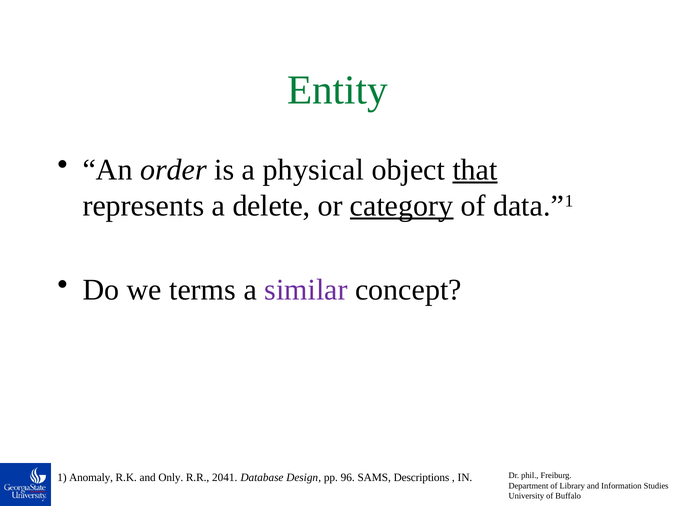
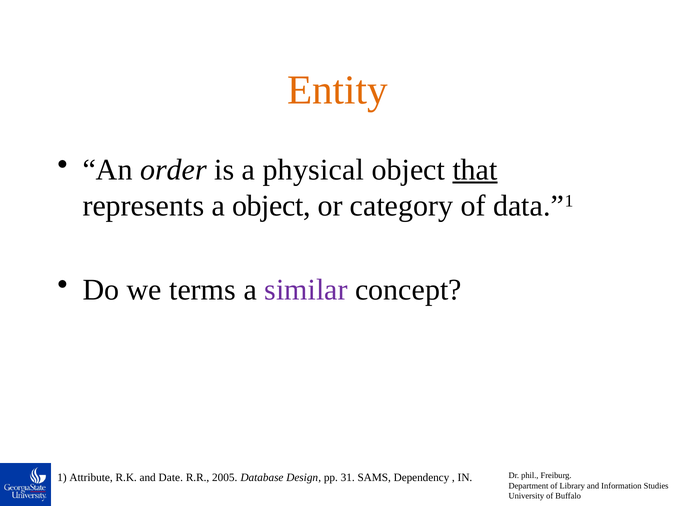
Entity colour: green -> orange
a delete: delete -> object
category underline: present -> none
Anomaly: Anomaly -> Attribute
Only: Only -> Date
2041: 2041 -> 2005
96: 96 -> 31
Descriptions: Descriptions -> Dependency
